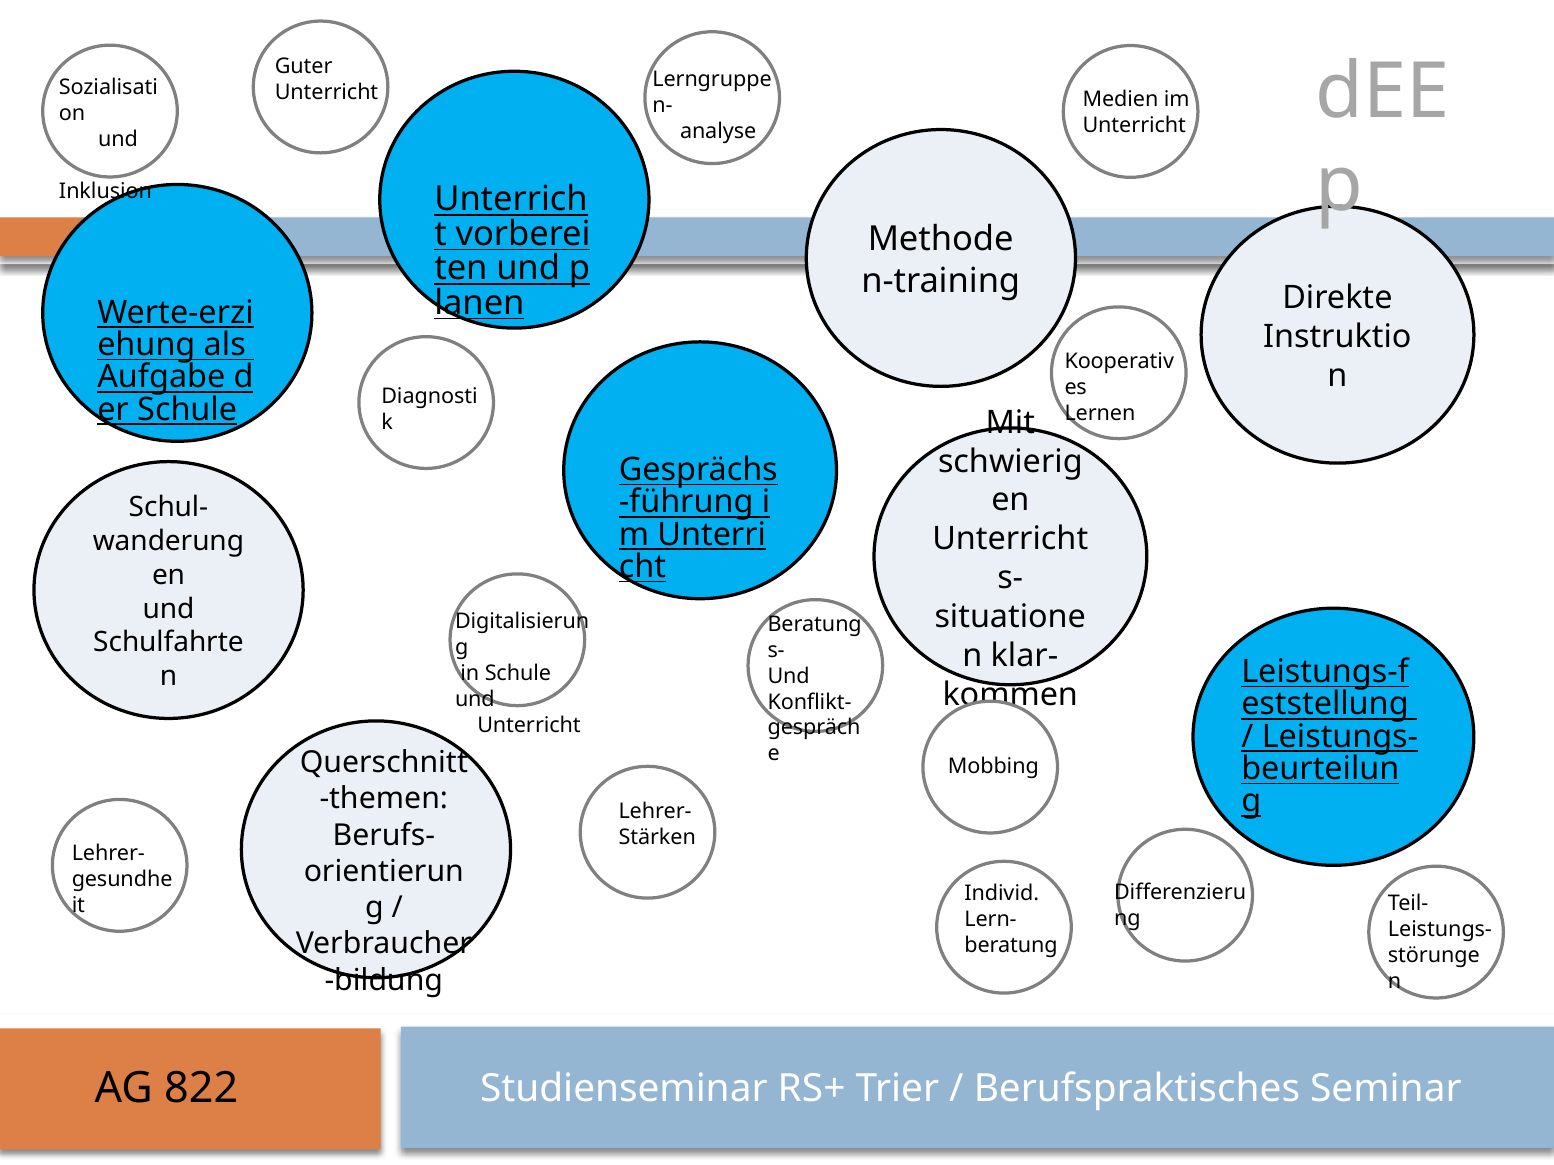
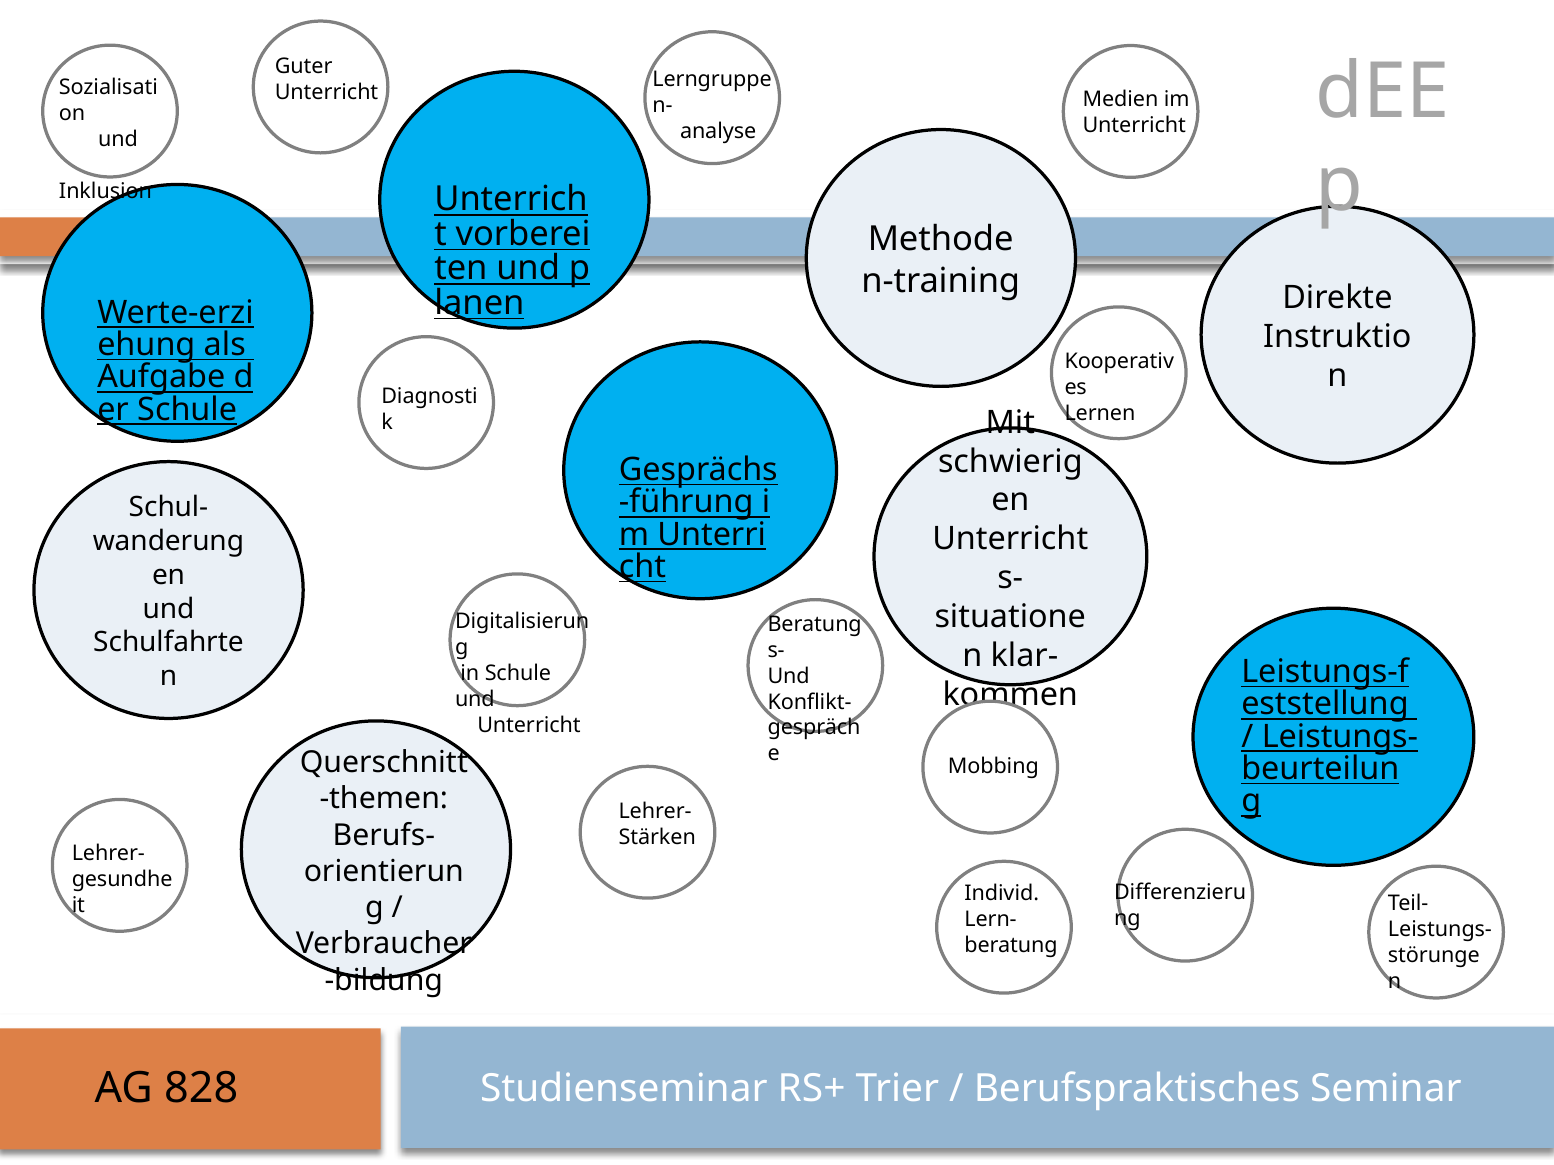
822: 822 -> 828
